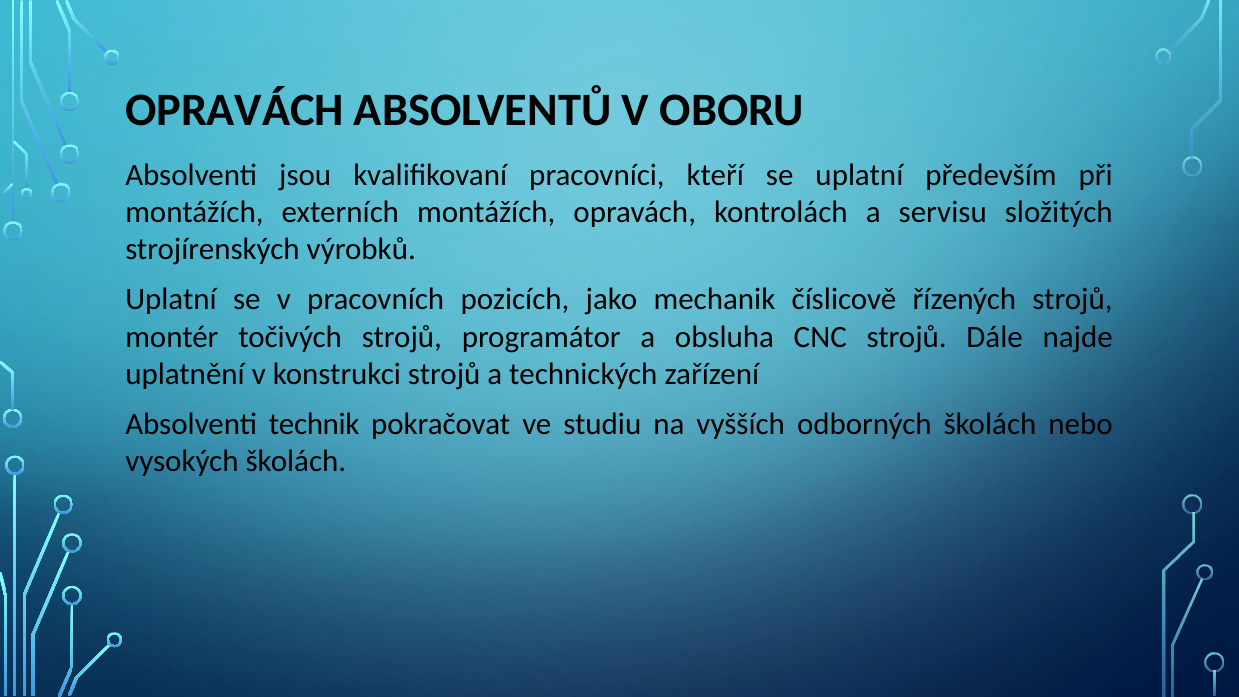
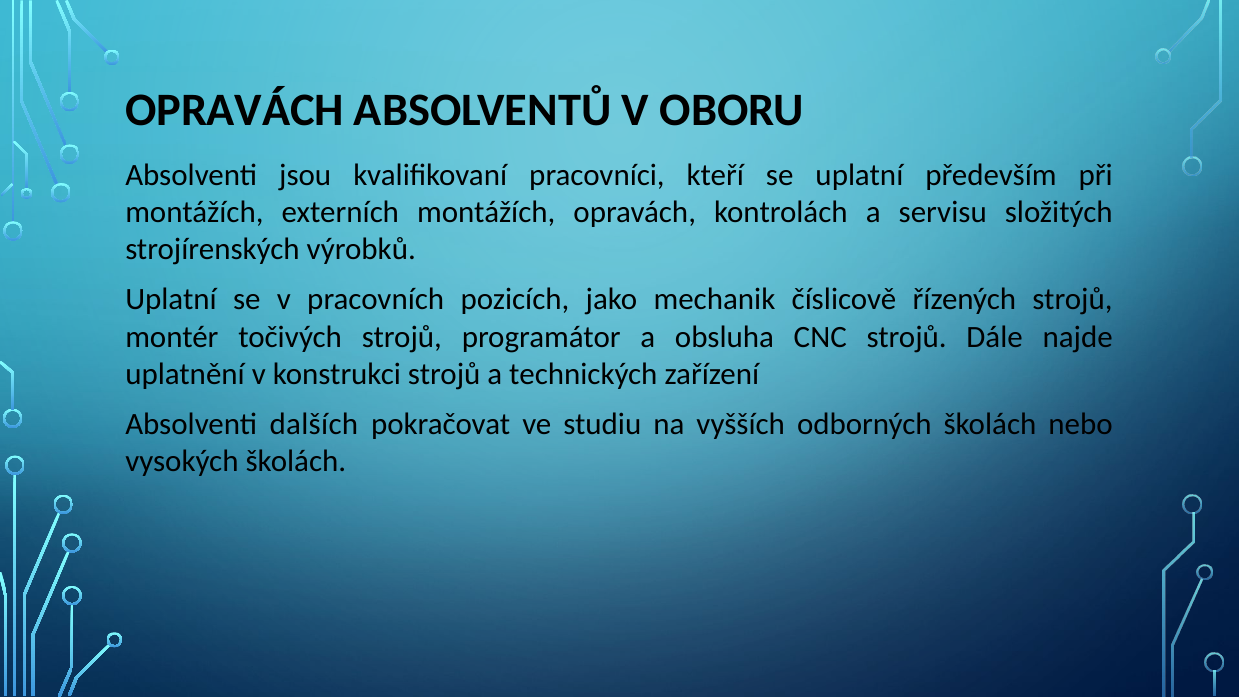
technik: technik -> dalších
